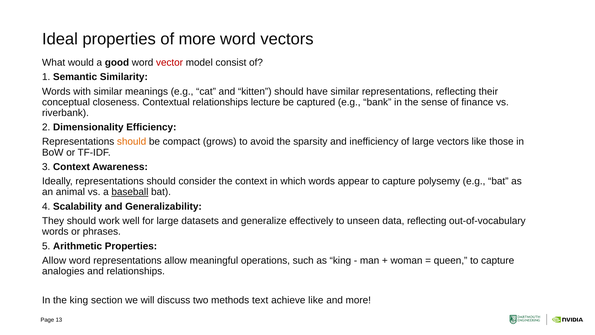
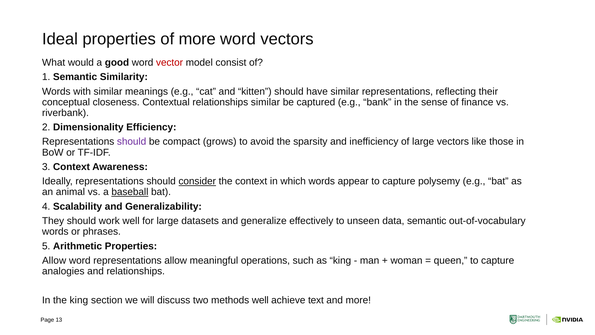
relationships lecture: lecture -> similar
should at (132, 142) colour: orange -> purple
consider underline: none -> present
data reflecting: reflecting -> semantic
methods text: text -> well
achieve like: like -> text
